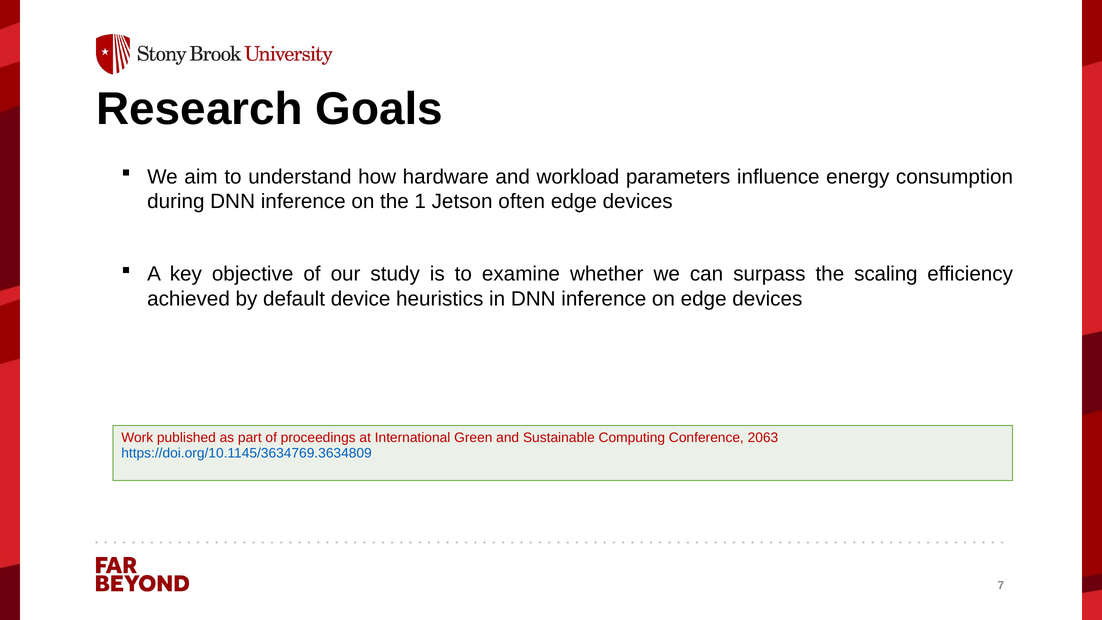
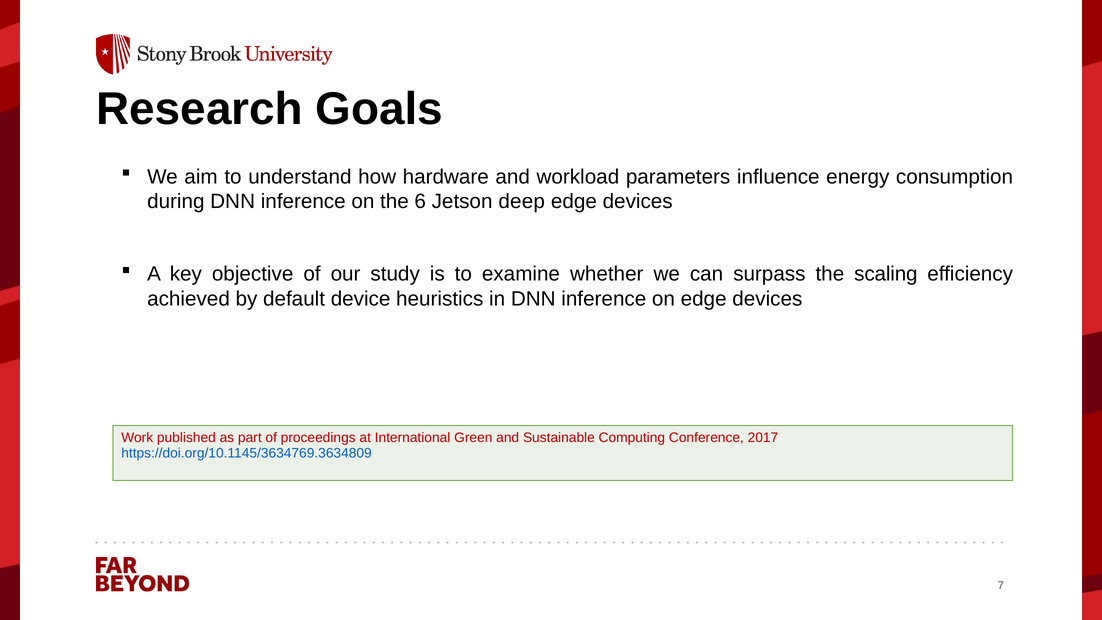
1: 1 -> 6
often: often -> deep
2063: 2063 -> 2017
